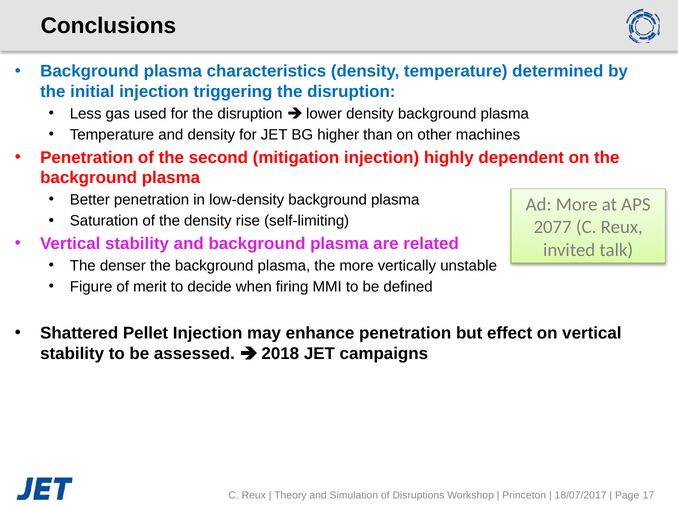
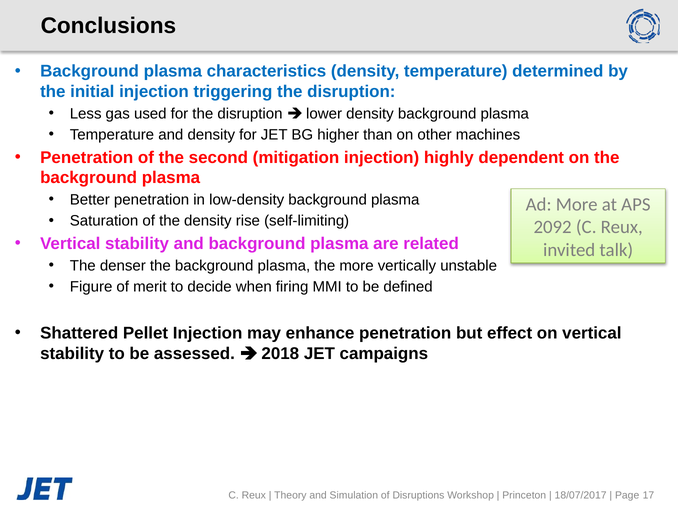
2077: 2077 -> 2092
